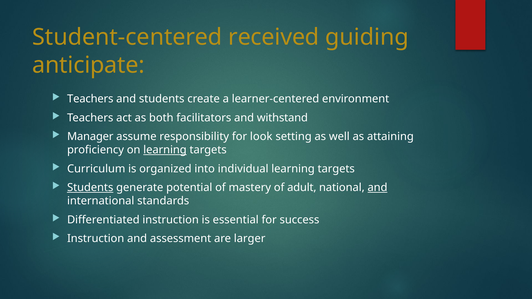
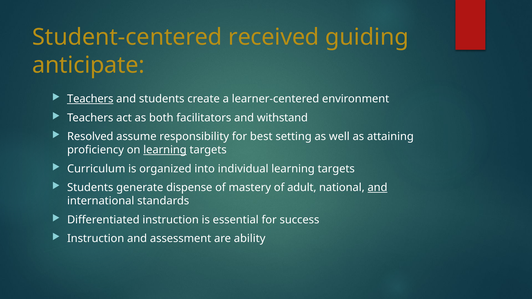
Teachers at (90, 99) underline: none -> present
Manager: Manager -> Resolved
look: look -> best
Students at (90, 188) underline: present -> none
potential: potential -> dispense
larger: larger -> ability
